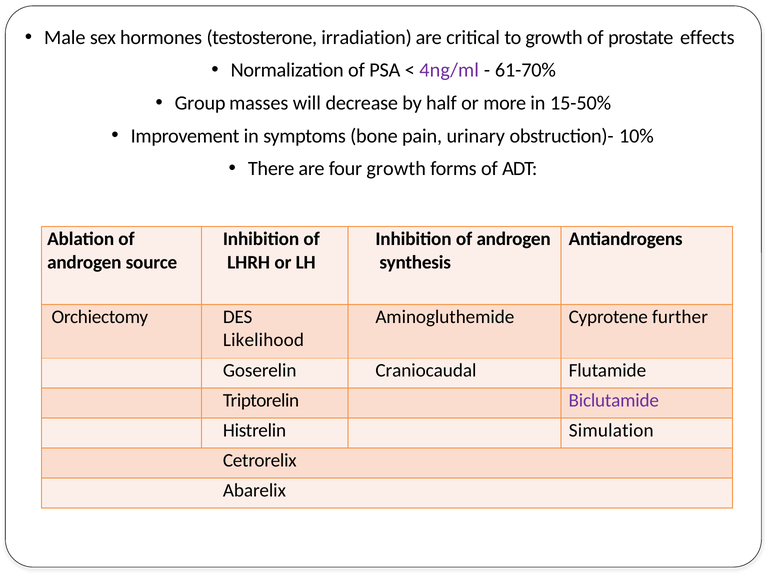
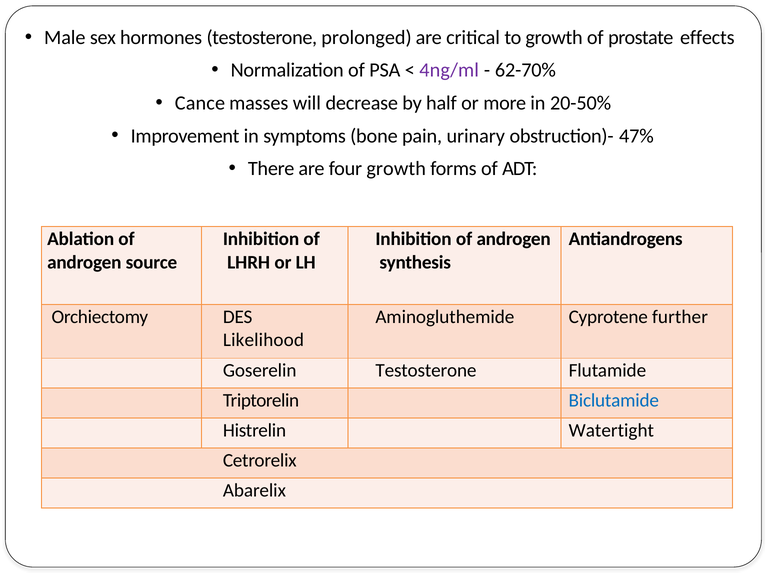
irradiation: irradiation -> prolonged
61-70%: 61-70% -> 62-70%
Group: Group -> Cance
15-50%: 15-50% -> 20-50%
10%: 10% -> 47%
Goserelin Craniocaudal: Craniocaudal -> Testosterone
Biclutamide colour: purple -> blue
Simulation: Simulation -> Watertight
